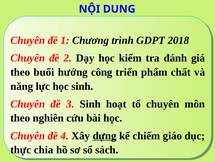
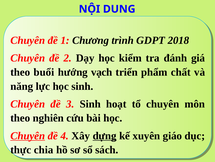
công: công -> vạch
Chuyên at (28, 135) underline: none -> present
chiếm: chiếm -> xuyên
